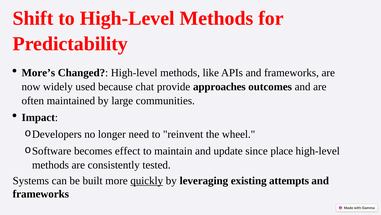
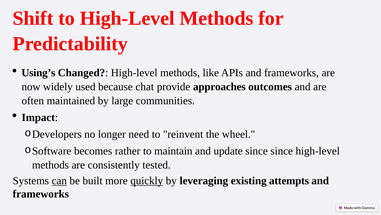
More’s: More’s -> Using’s
effect: effect -> rather
since place: place -> since
can underline: none -> present
